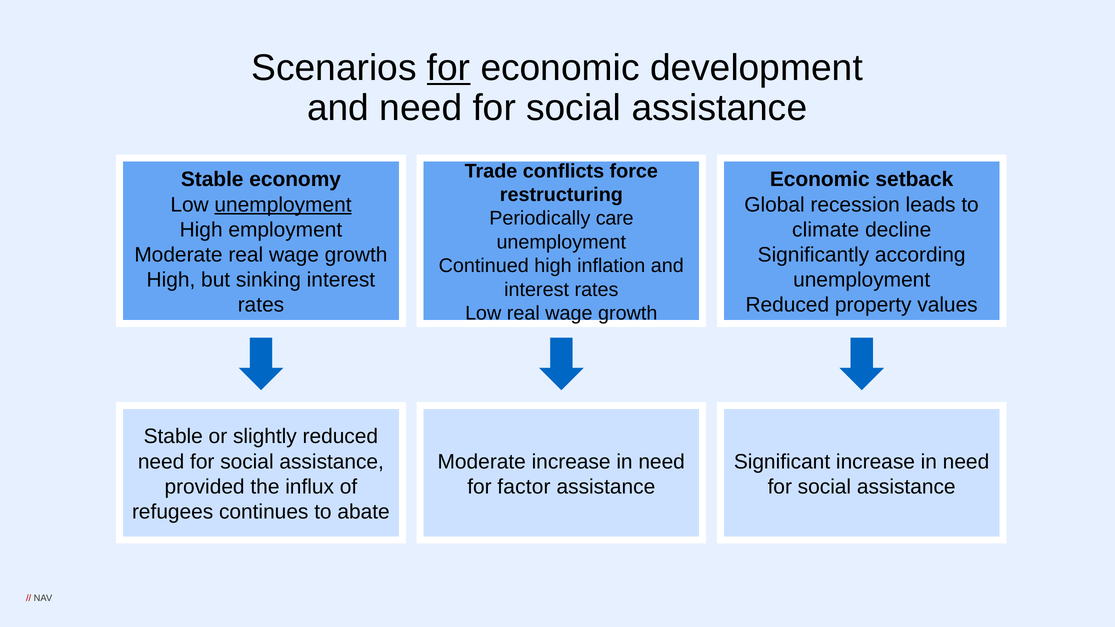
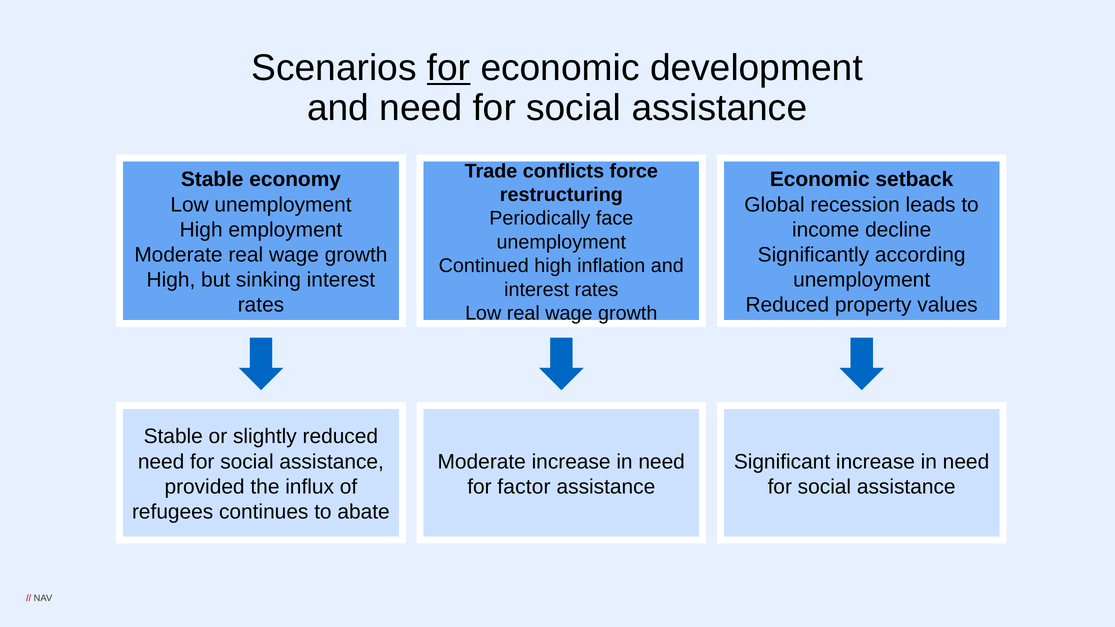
unemployment at (283, 205) underline: present -> none
care: care -> face
climate: climate -> income
